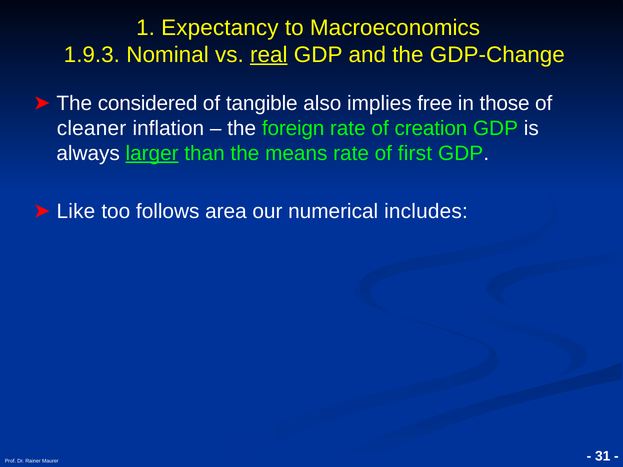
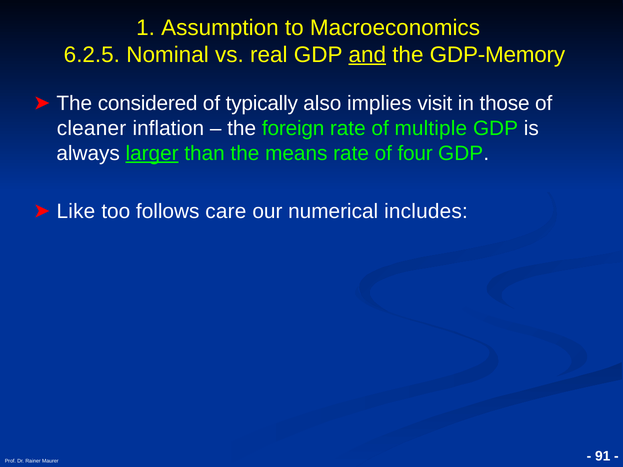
Expectancy: Expectancy -> Assumption
1.9.3: 1.9.3 -> 6.2.5
real underline: present -> none
and underline: none -> present
GDP-Change: GDP-Change -> GDP-Memory
tangible: tangible -> typically
free: free -> visit
creation: creation -> multiple
first: first -> four
area: area -> care
31: 31 -> 91
